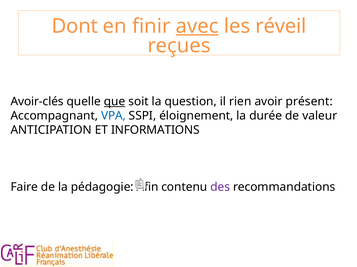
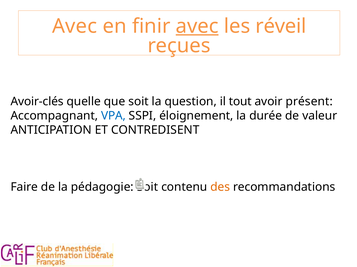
Dont at (75, 26): Dont -> Avec
que underline: present -> none
rien: rien -> tout
INFORMATIONS: INFORMATIONS -> CONTREDISENT
pédagogie Afin: Afin -> Soit
des colour: purple -> orange
